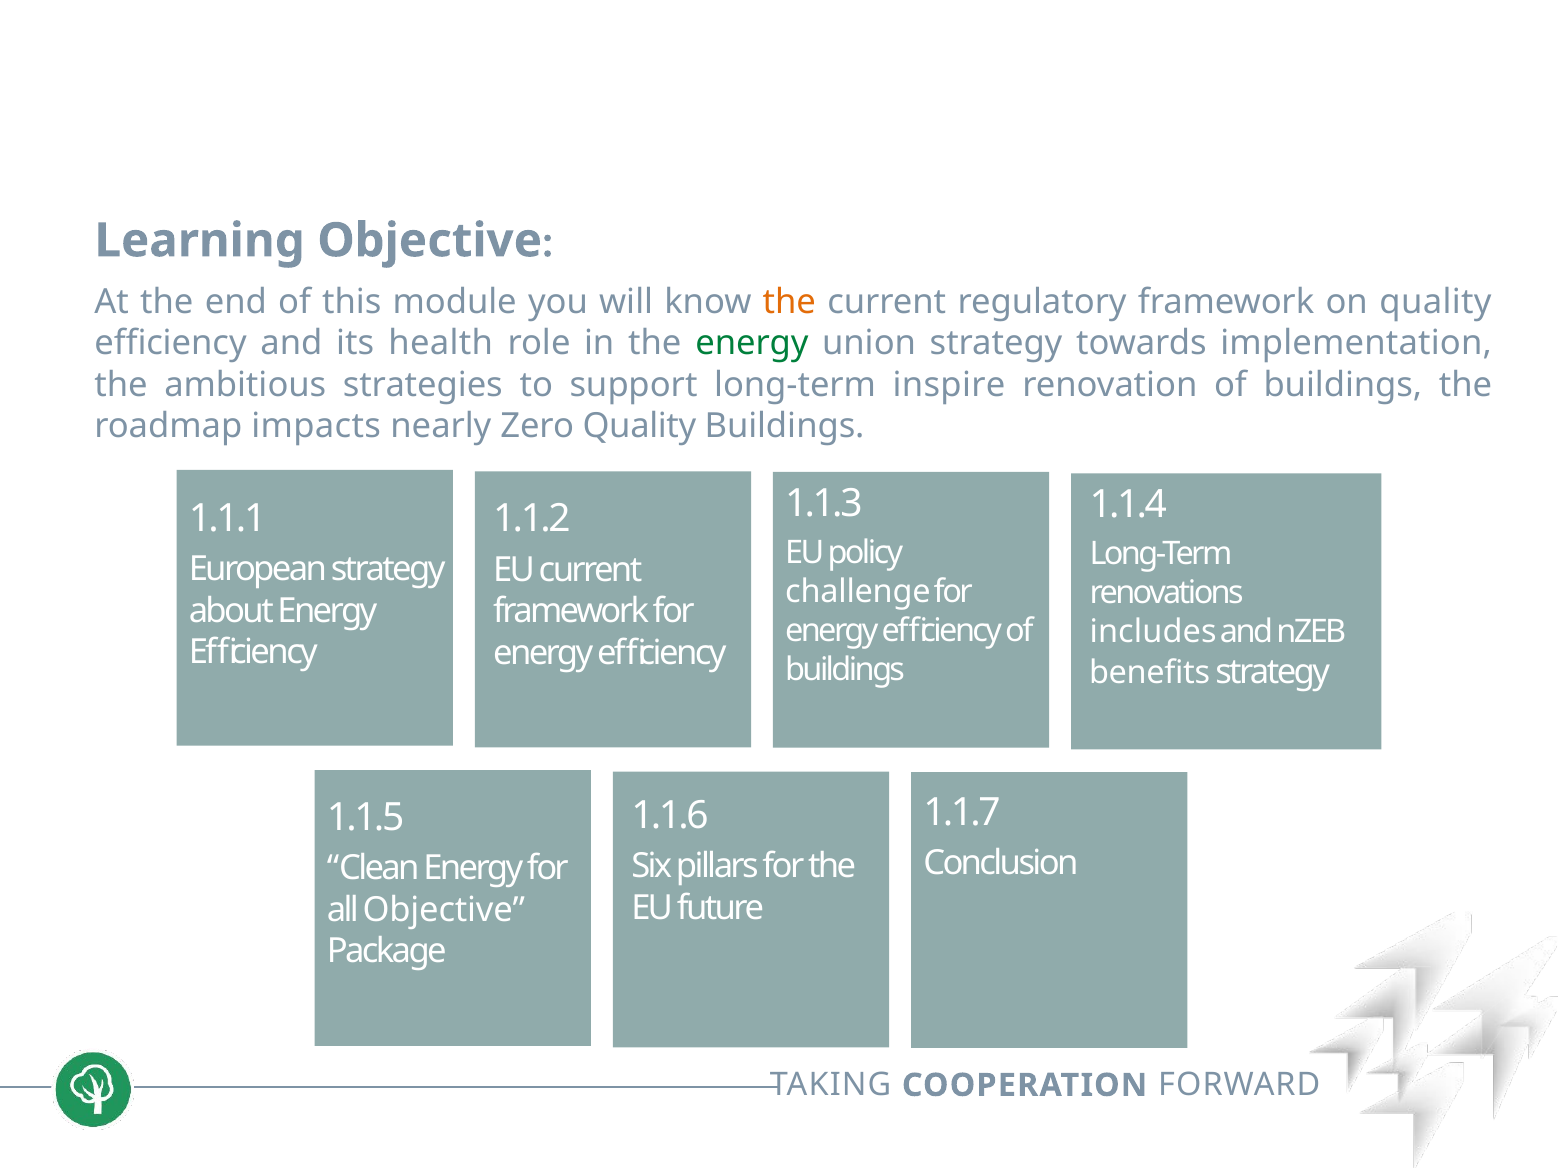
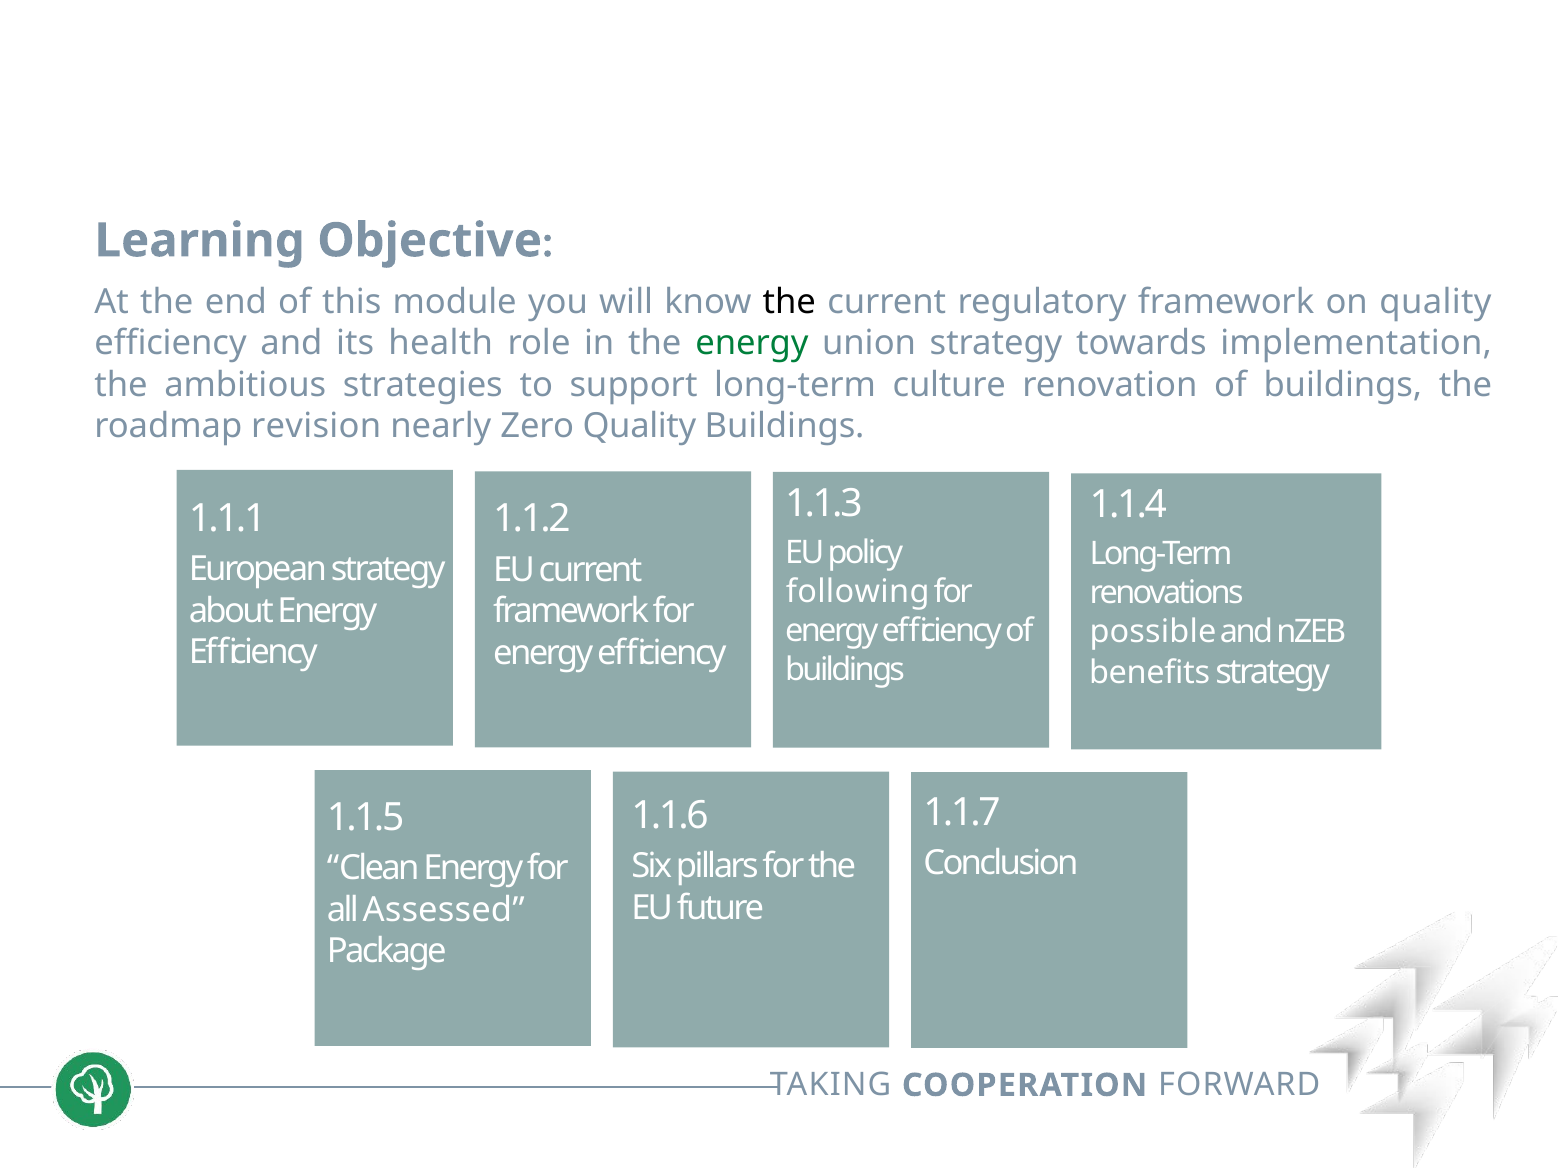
the at (789, 302) colour: orange -> black
inspire: inspire -> culture
impacts: impacts -> revision
challenge: challenge -> following
includes: includes -> possible
all Objective: Objective -> Assessed
